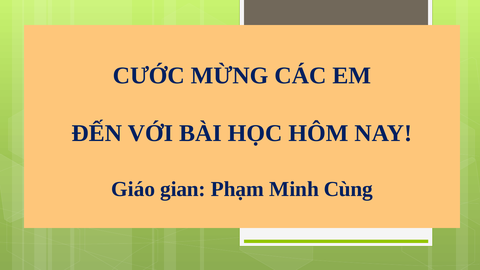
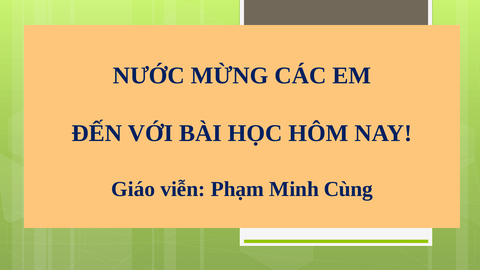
CƯỚC: CƯỚC -> NƯỚC
gian: gian -> viễn
